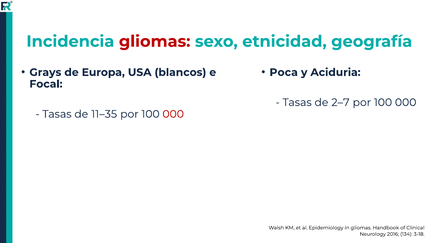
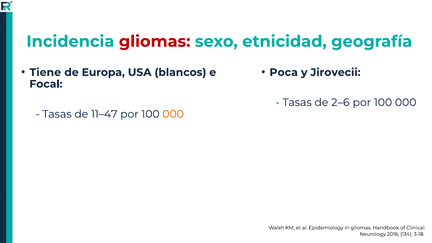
Grays: Grays -> Tiene
Aciduria: Aciduria -> Jirovecii
2–7: 2–7 -> 2–6
11–35: 11–35 -> 11–47
000 at (173, 114) colour: red -> orange
